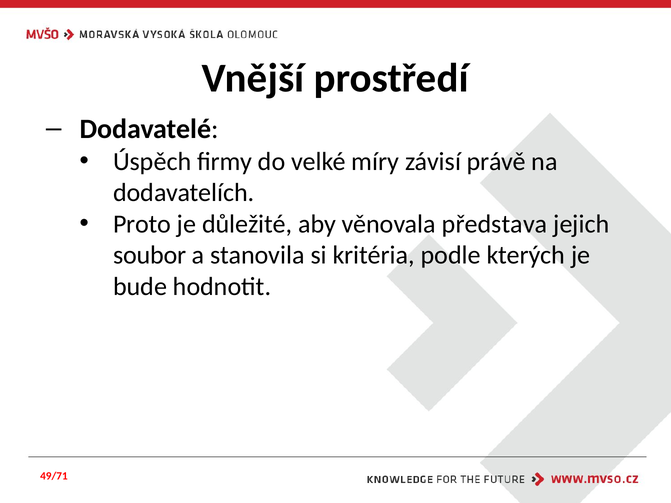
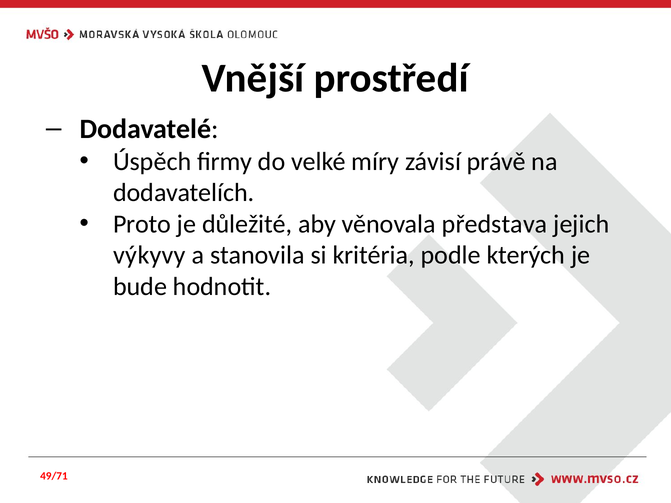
soubor: soubor -> výkyvy
